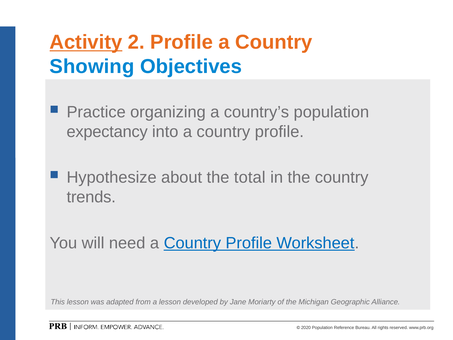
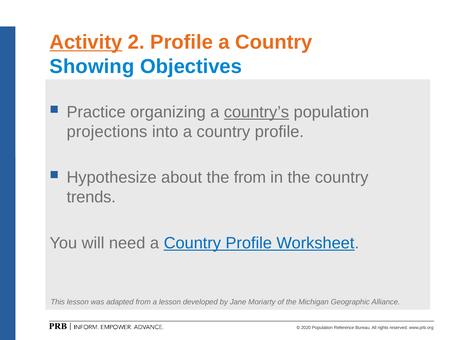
country’s underline: none -> present
expectancy: expectancy -> projections
the total: total -> from
